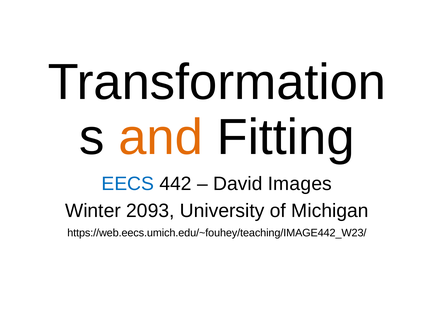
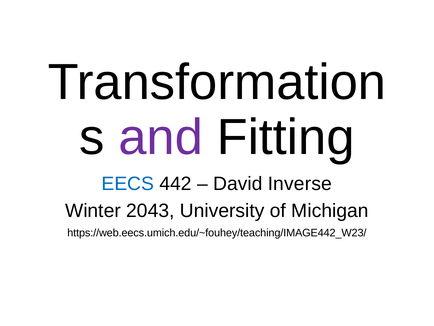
and colour: orange -> purple
Images: Images -> Inverse
2093: 2093 -> 2043
